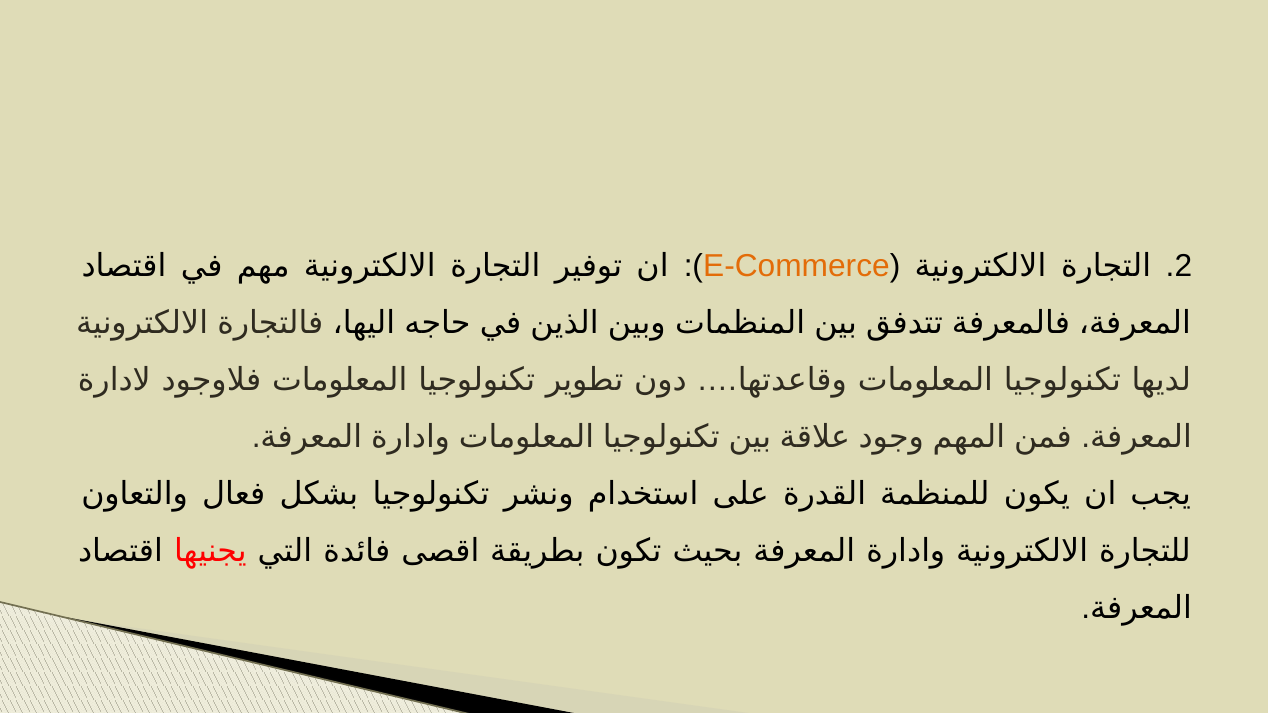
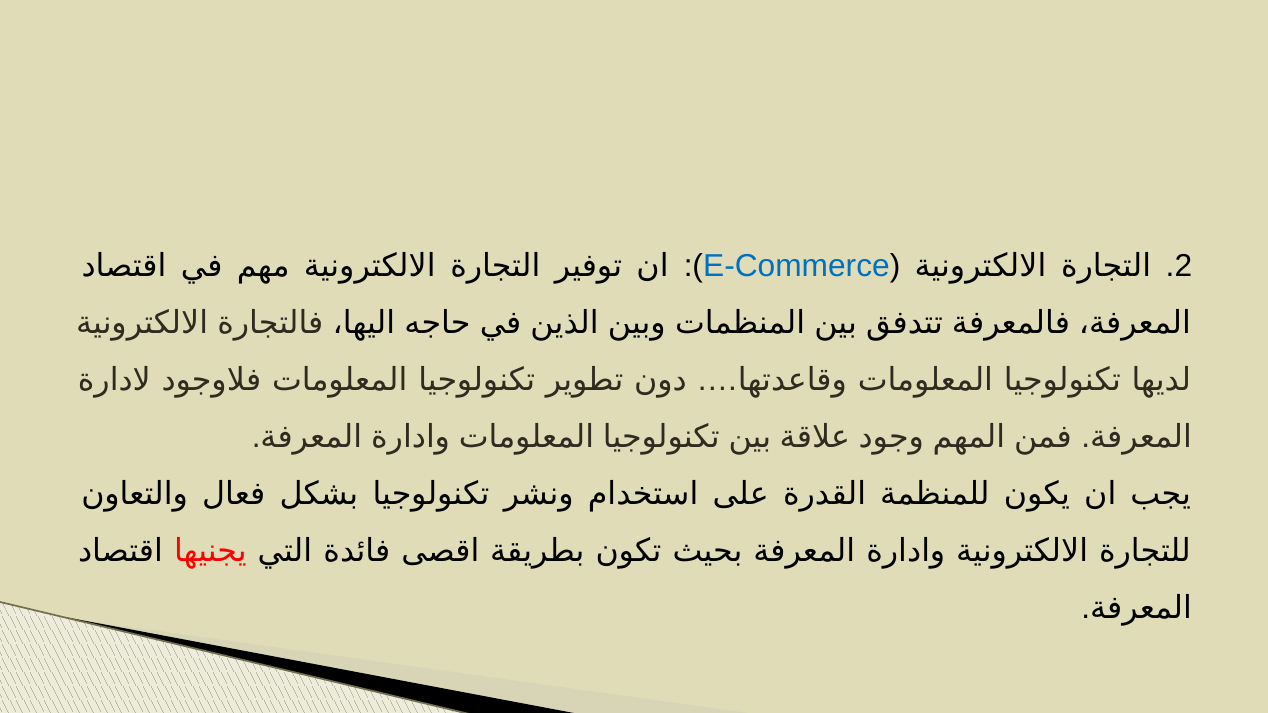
E-Commerce colour: orange -> blue
